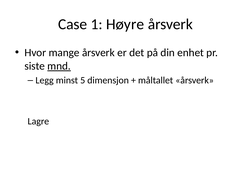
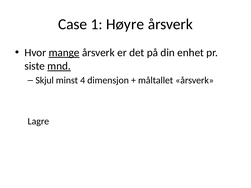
mange underline: none -> present
Legg: Legg -> Skjul
5: 5 -> 4
